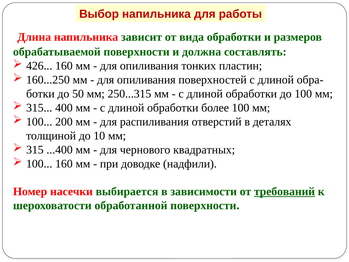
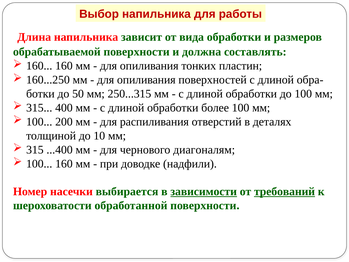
426 at (39, 66): 426 -> 160
квадратных: квадратных -> диагоналям
зависимости underline: none -> present
